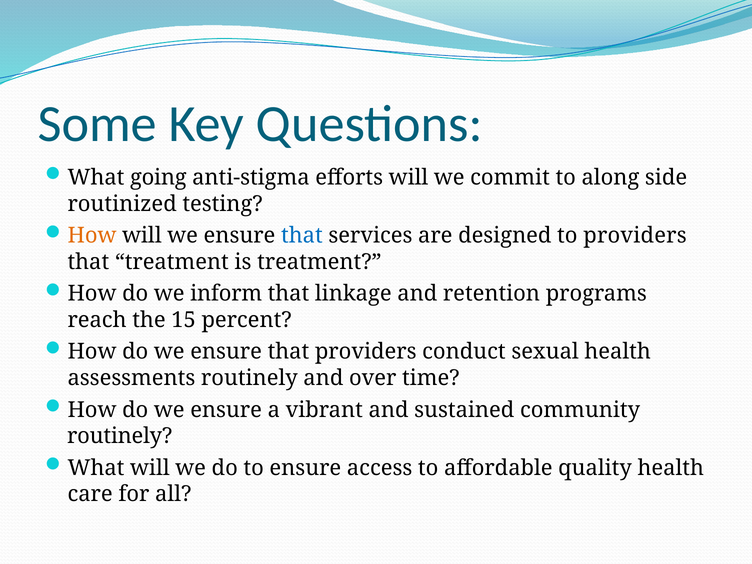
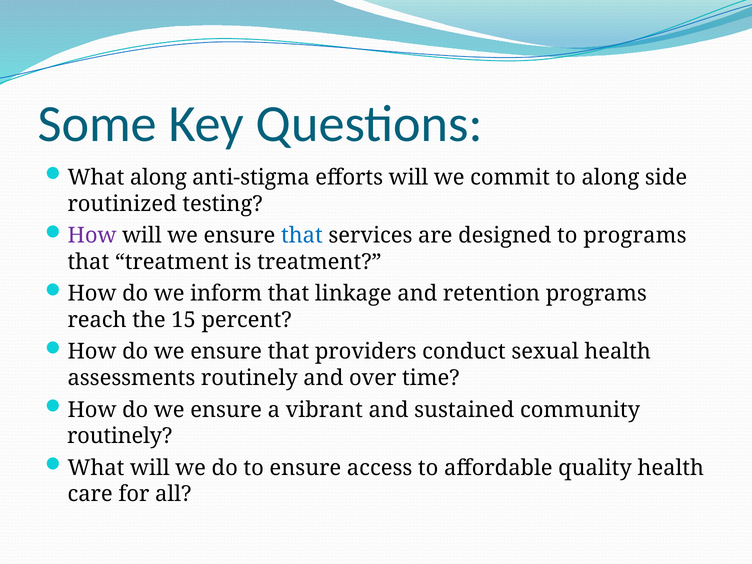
What going: going -> along
How at (92, 236) colour: orange -> purple
to providers: providers -> programs
